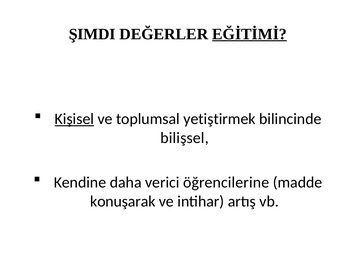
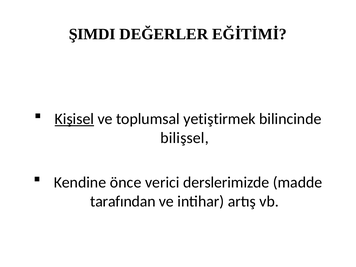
EĞİTİMİ underline: present -> none
daha: daha -> önce
öğrencilerine: öğrencilerine -> derslerimizde
konuşarak: konuşarak -> tarafından
